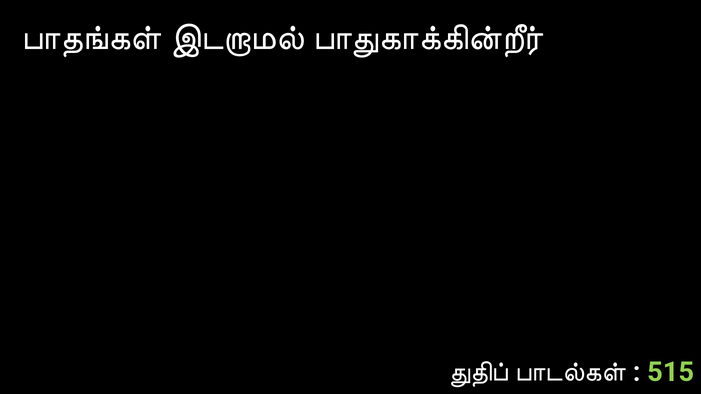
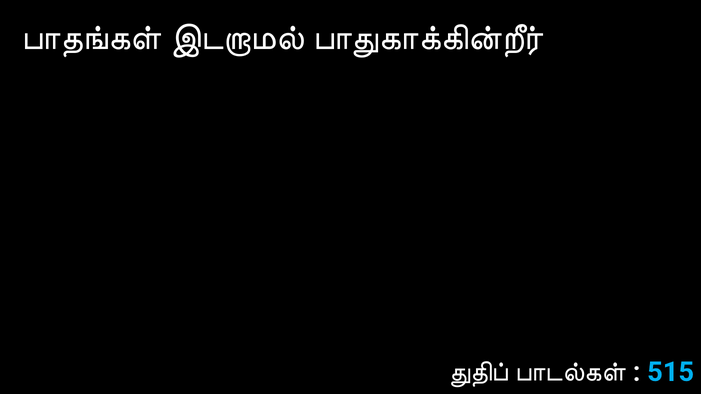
515 colour: light green -> light blue
